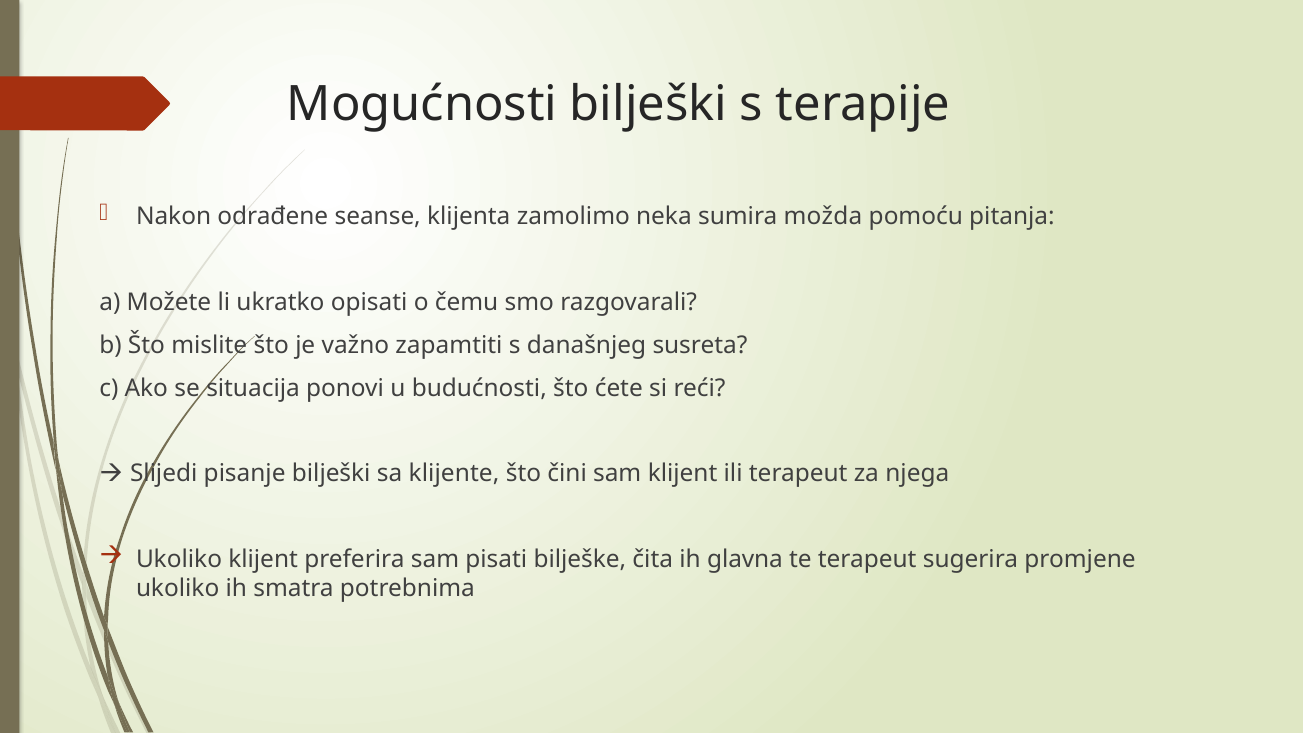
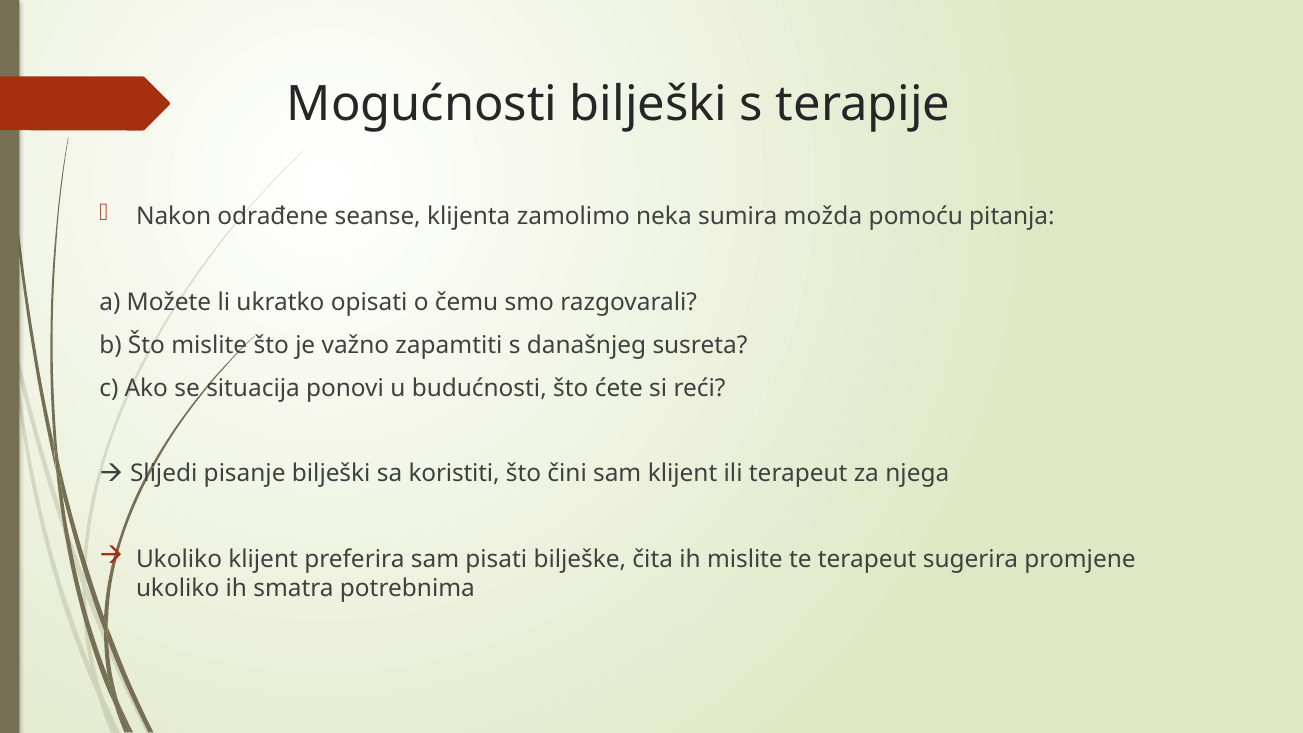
klijente: klijente -> koristiti
ih glavna: glavna -> mislite
